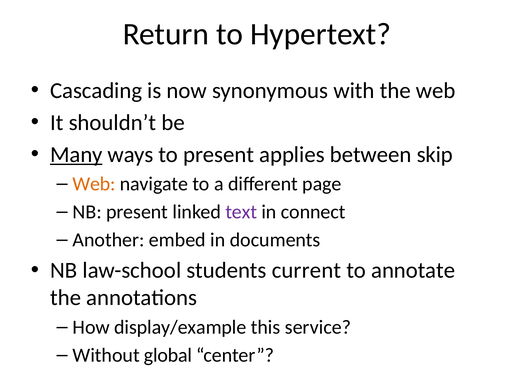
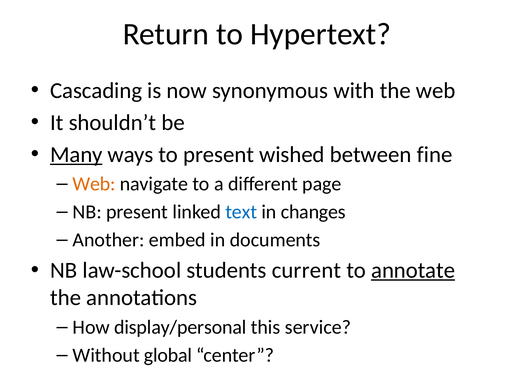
applies: applies -> wished
skip: skip -> fine
text colour: purple -> blue
connect: connect -> changes
annotate underline: none -> present
display/example: display/example -> display/personal
